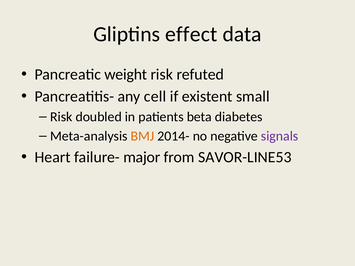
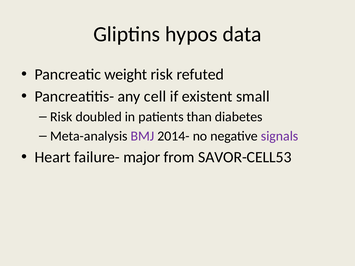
effect: effect -> hypos
beta: beta -> than
BMJ colour: orange -> purple
SAVOR-LINE53: SAVOR-LINE53 -> SAVOR-CELL53
